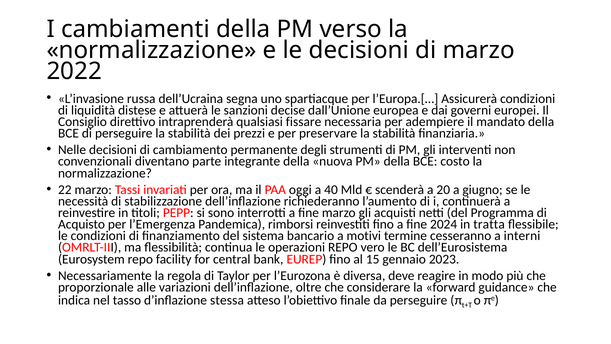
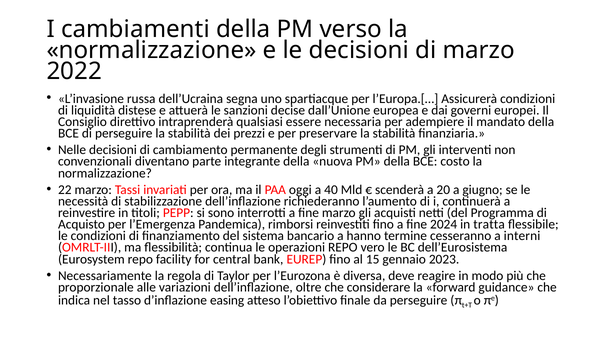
fissare: fissare -> essere
motivi: motivi -> hanno
stessa: stessa -> easing
